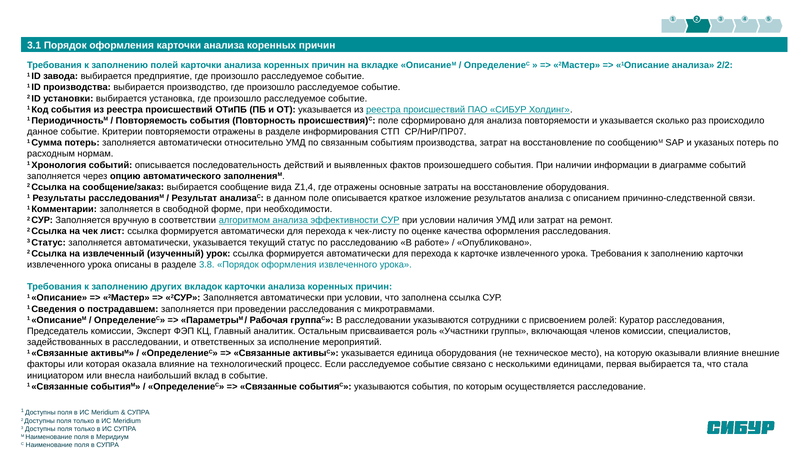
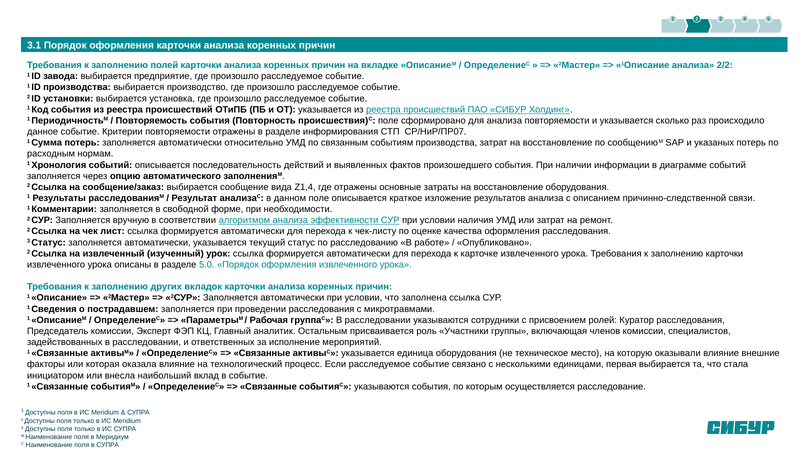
3.8: 3.8 -> 5.0
